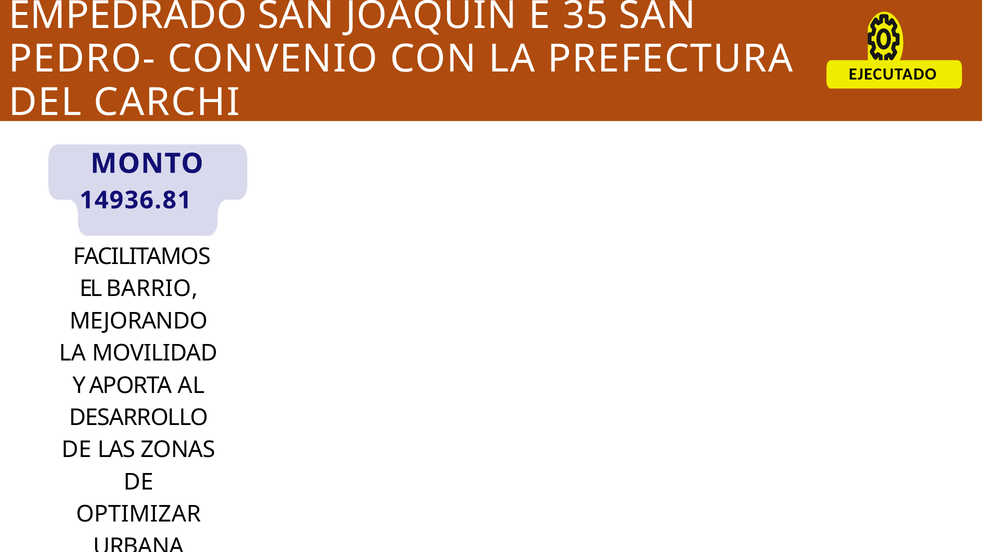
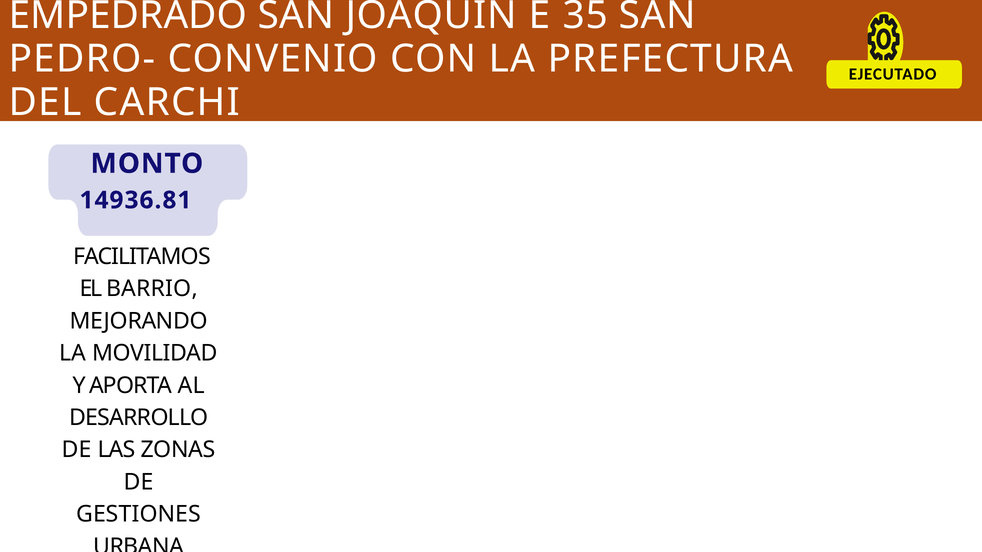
OPTIMIZAR: OPTIMIZAR -> GESTIONES
